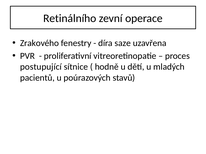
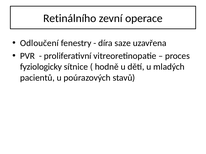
Zrakového: Zrakového -> Odloučení
postupující: postupující -> fyziologicky
